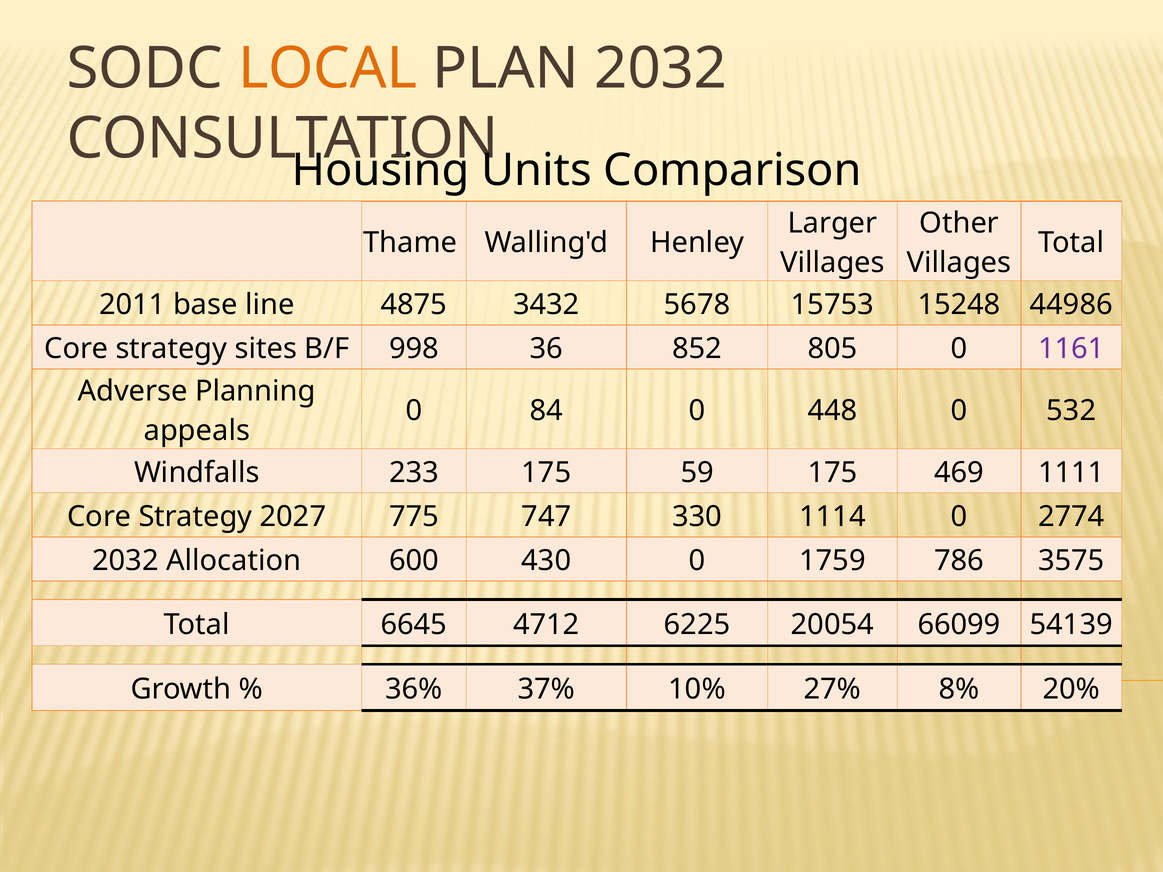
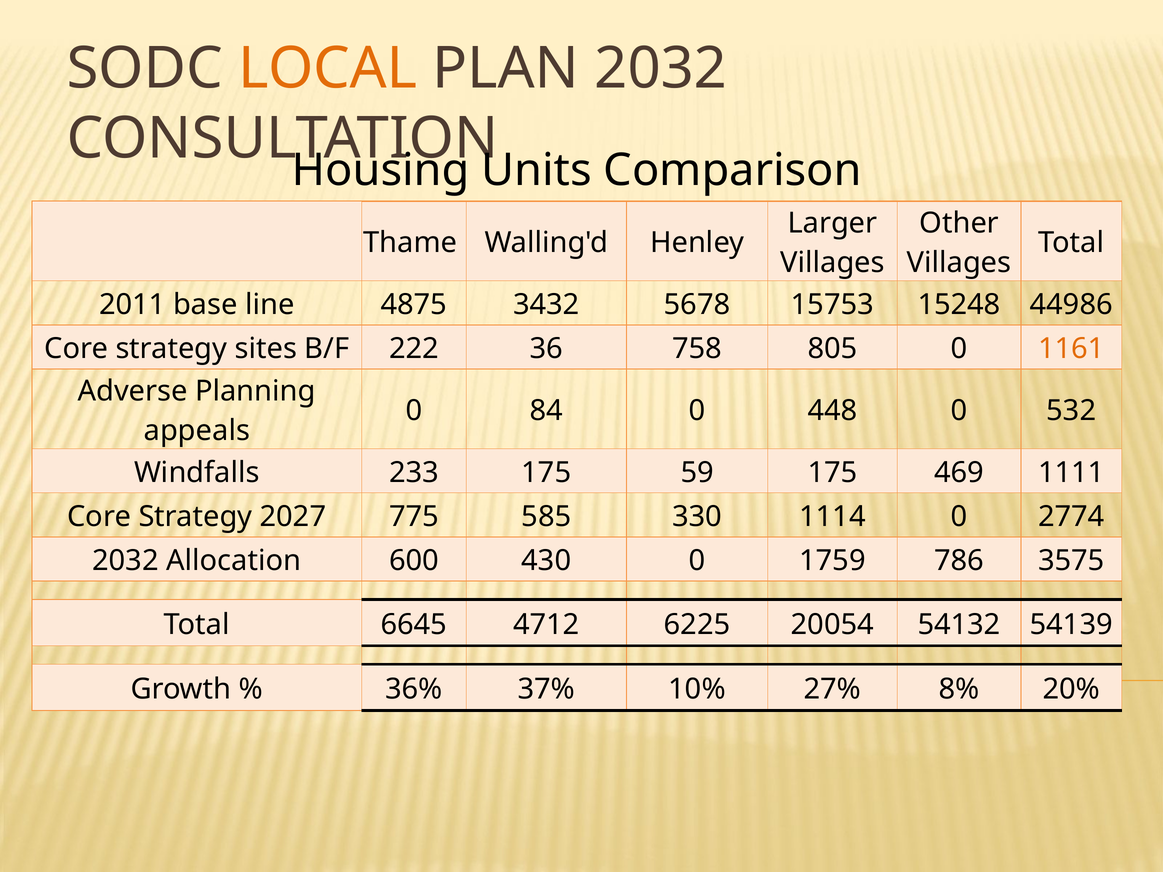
998: 998 -> 222
852: 852 -> 758
1161 colour: purple -> orange
747: 747 -> 585
66099: 66099 -> 54132
